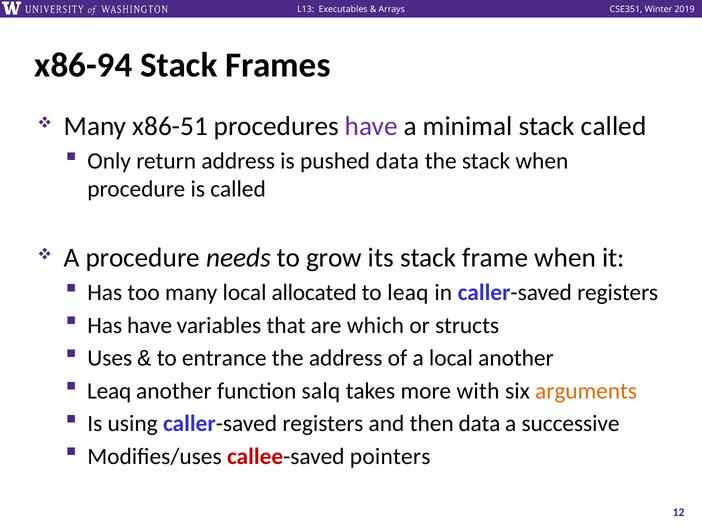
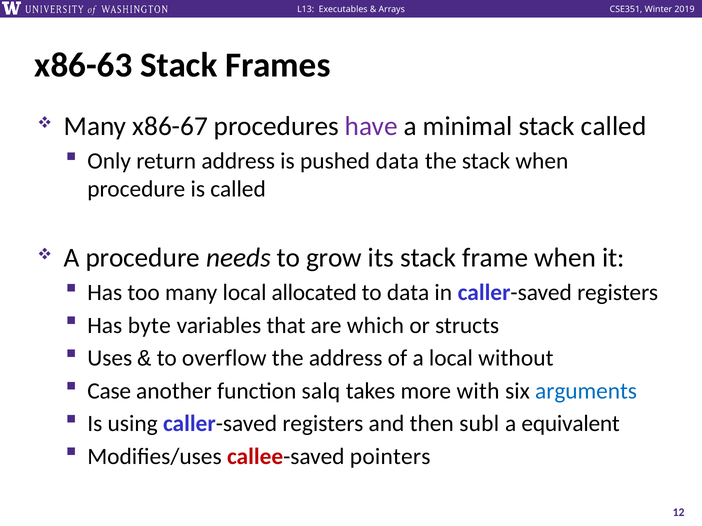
x86-94: x86-94 -> x86-63
x86-51: x86-51 -> x86-67
to leaq: leaq -> data
Has have: have -> byte
entrance: entrance -> overflow
local another: another -> without
Leaq at (109, 391): Leaq -> Case
arguments colour: orange -> blue
then data: data -> subl
successive: successive -> equivalent
